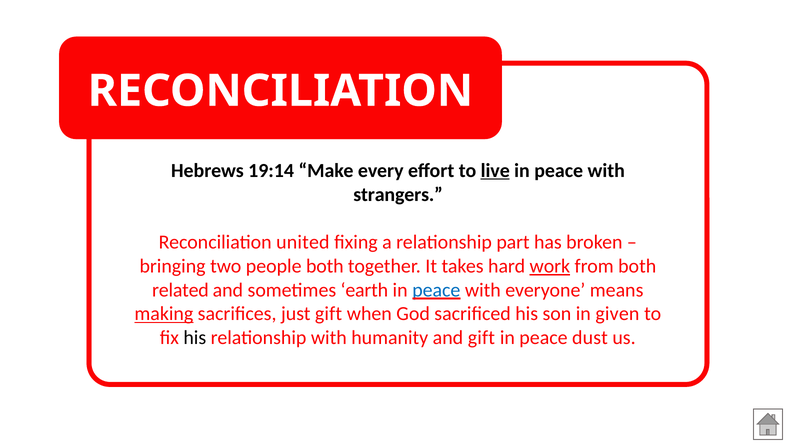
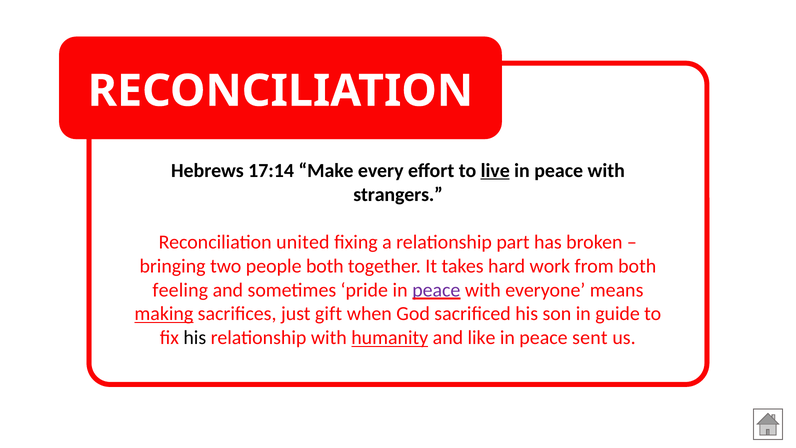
19:14: 19:14 -> 17:14
work underline: present -> none
related: related -> feeling
earth: earth -> pride
peace at (436, 290) colour: blue -> purple
given: given -> guide
humanity underline: none -> present
and gift: gift -> like
dust: dust -> sent
